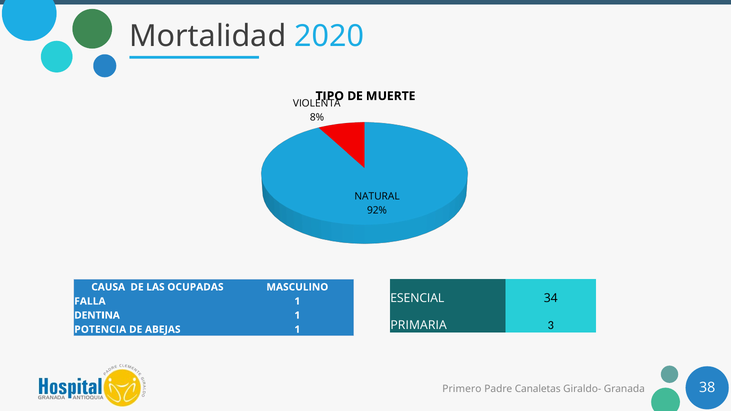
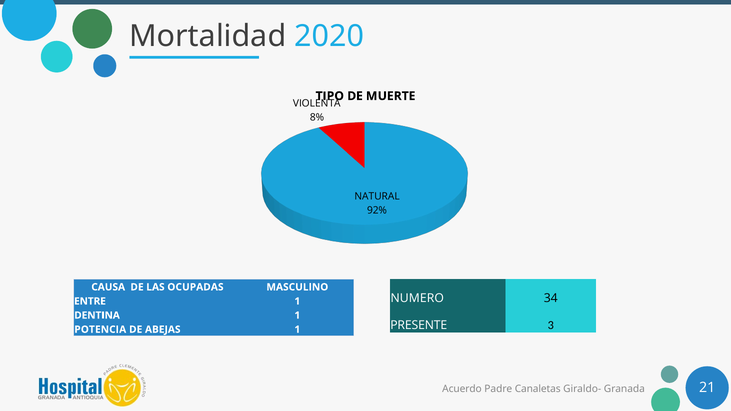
ESENCIAL: ESENCIAL -> NUMERO
FALLA: FALLA -> ENTRE
PRIMARIA: PRIMARIA -> PRESENTE
Primero: Primero -> Acuerdo
38: 38 -> 21
